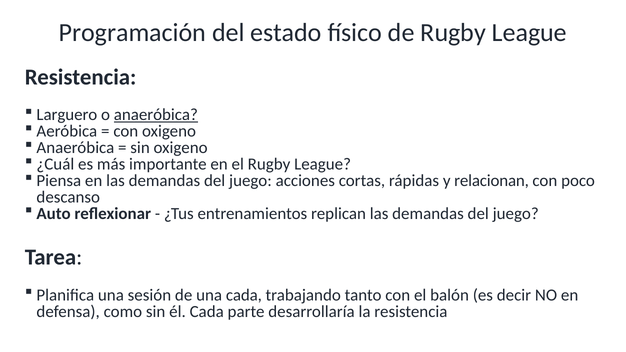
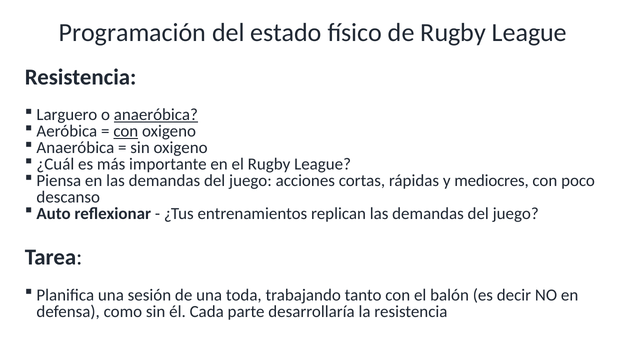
con at (126, 131) underline: none -> present
relacionan: relacionan -> mediocres
una cada: cada -> toda
